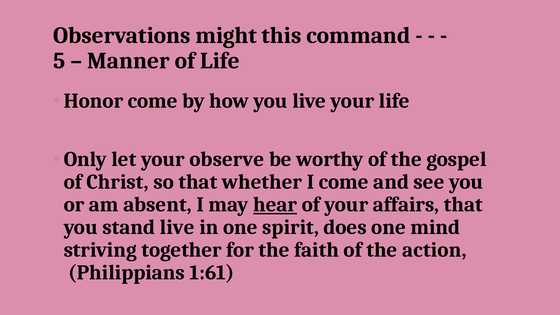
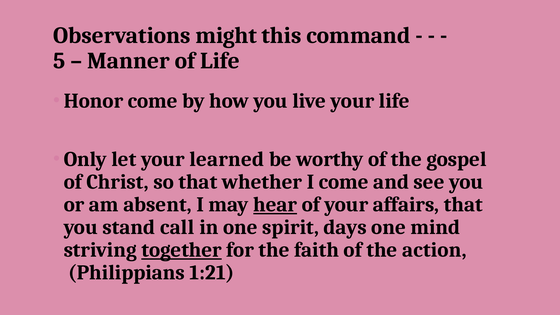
observe: observe -> learned
stand live: live -> call
does: does -> days
together underline: none -> present
1:61: 1:61 -> 1:21
